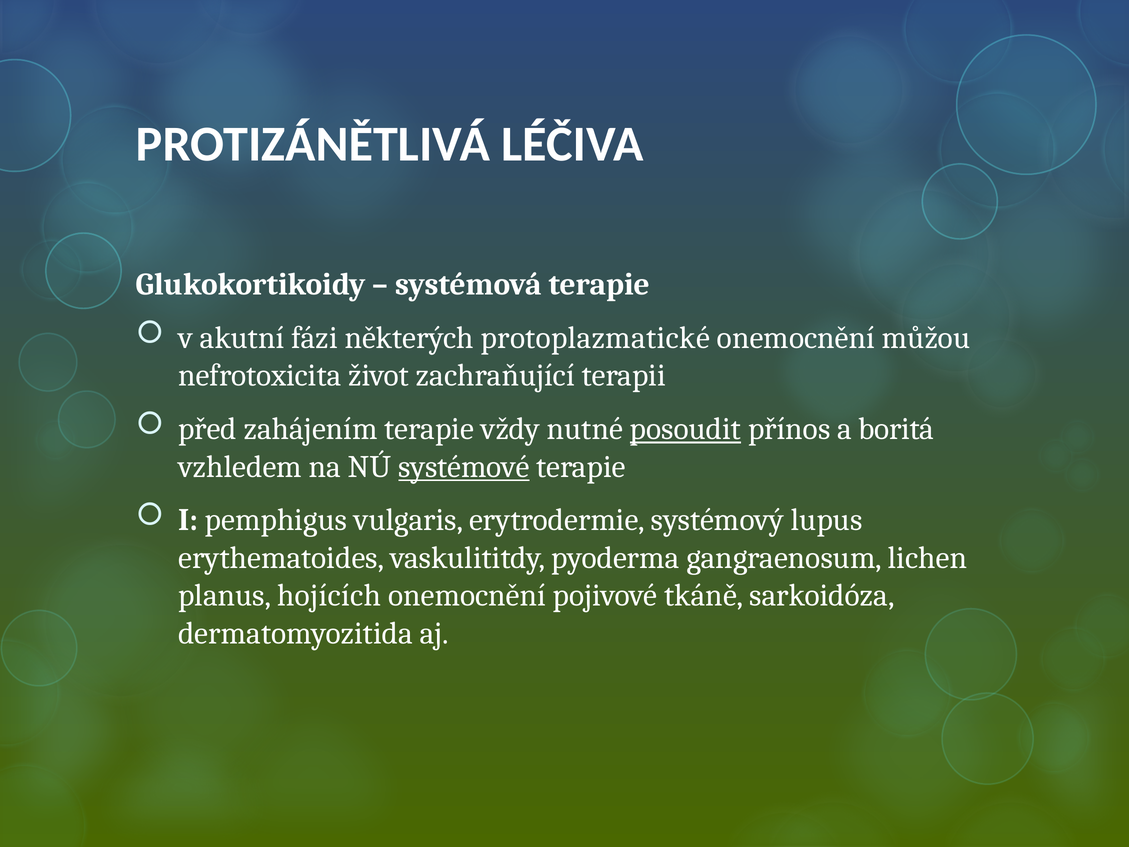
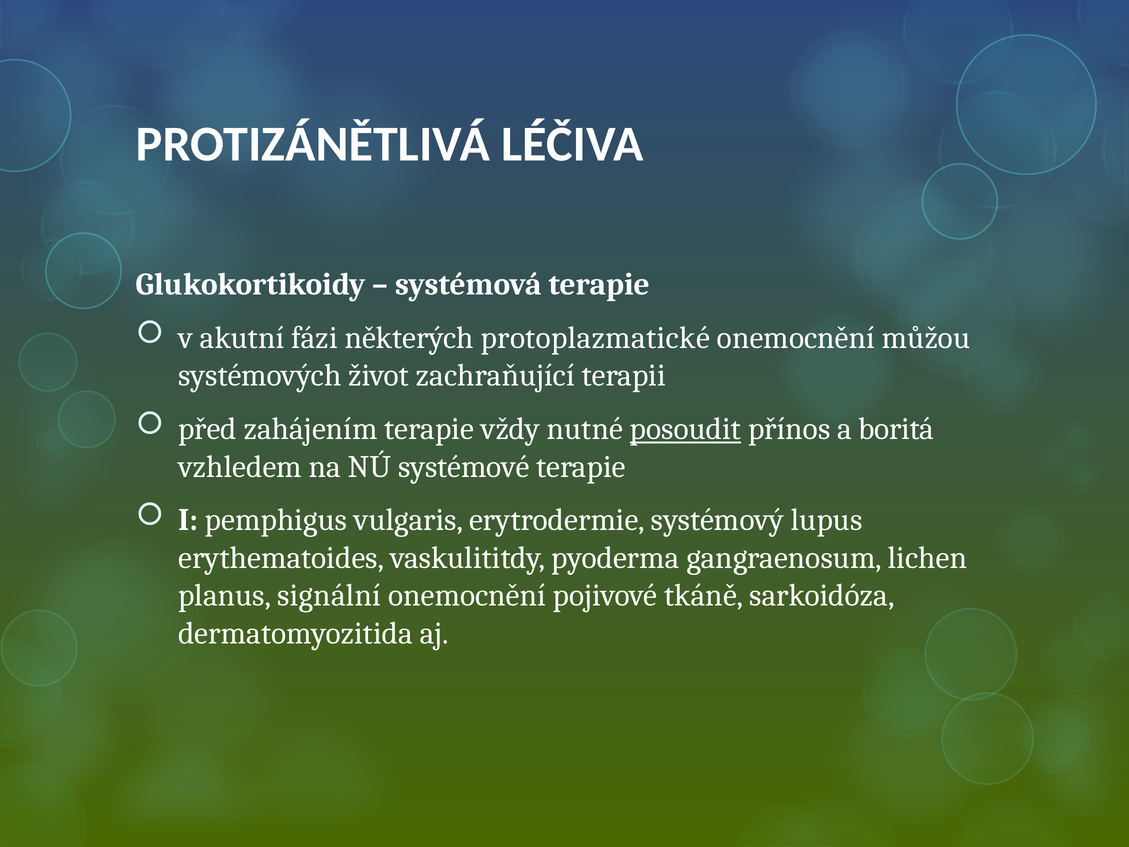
nefrotoxicita: nefrotoxicita -> systémových
systémové underline: present -> none
hojících: hojících -> signální
